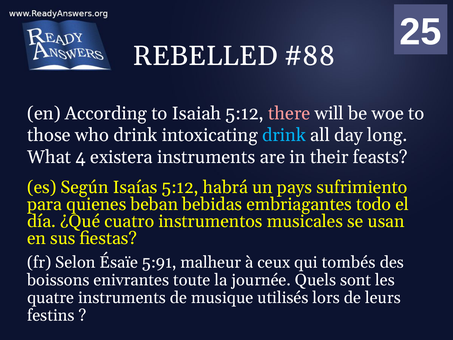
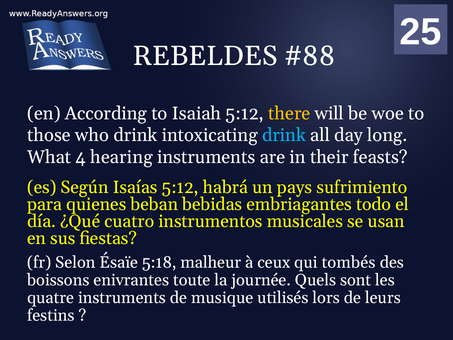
REBELLED: REBELLED -> REBELDES
there colour: pink -> yellow
existera: existera -> hearing
5:91: 5:91 -> 5:18
